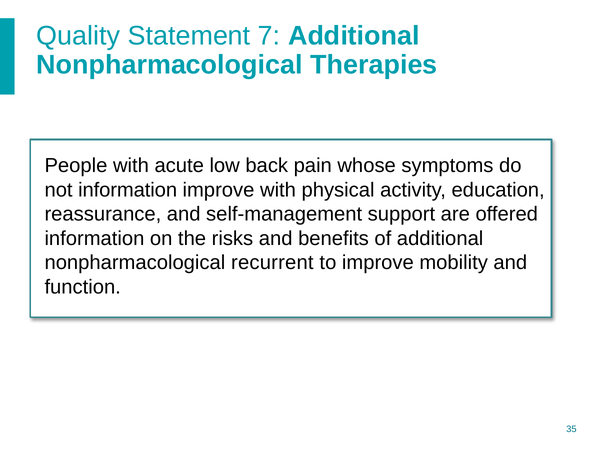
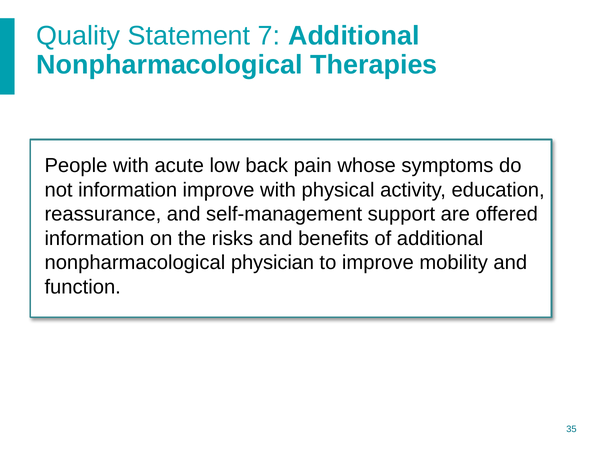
recurrent: recurrent -> physician
